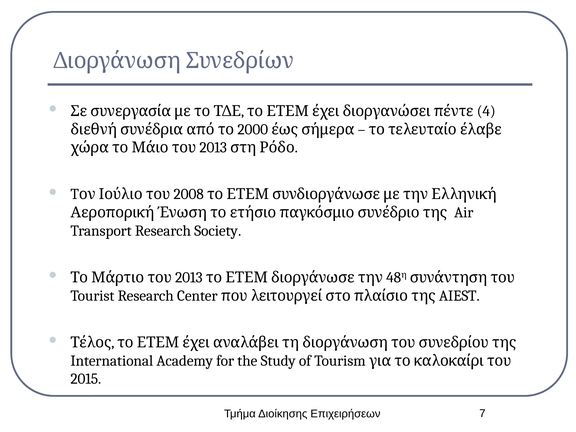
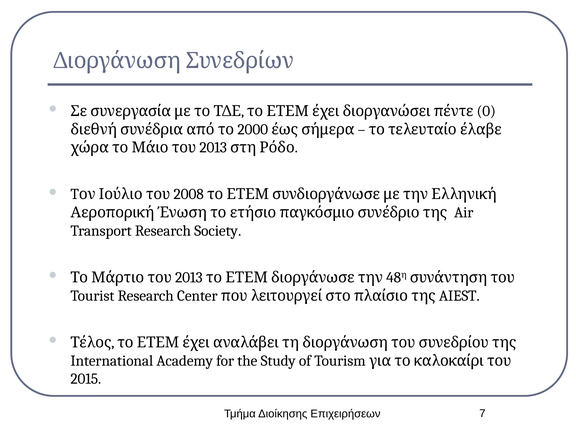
4: 4 -> 0
